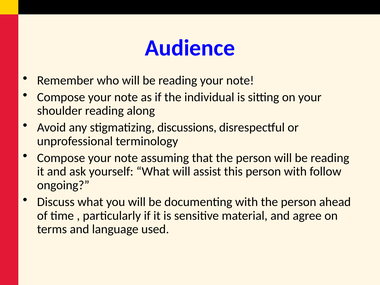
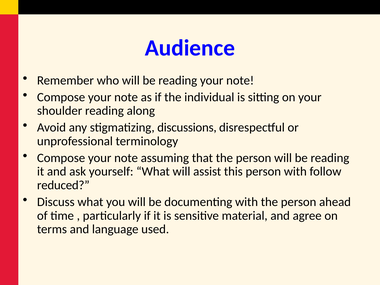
ongoing: ongoing -> reduced
